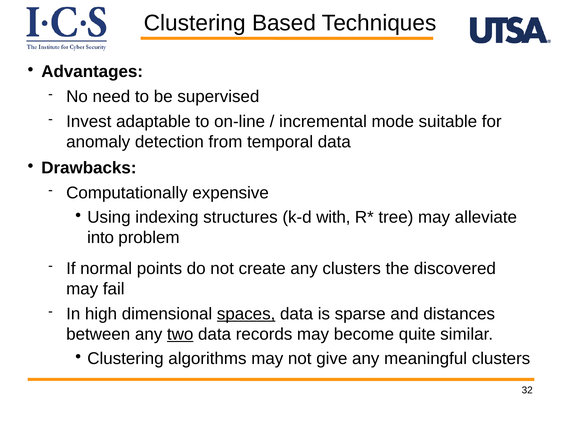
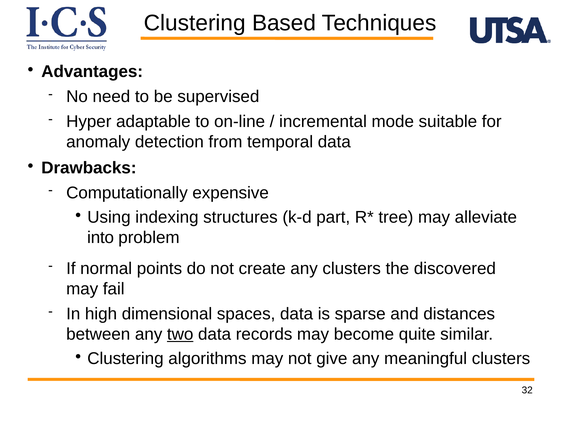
Invest: Invest -> Hyper
with: with -> part
spaces underline: present -> none
